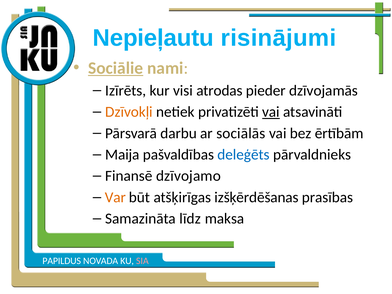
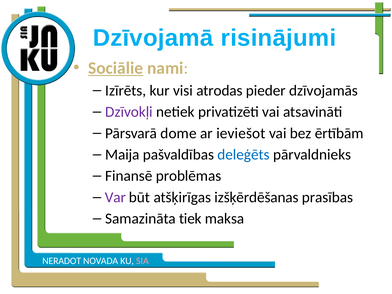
Nepieļautu: Nepieļautu -> Dzīvojamā
Dzīvokļi colour: orange -> purple
vai at (271, 112) underline: present -> none
darbu: darbu -> dome
sociālās: sociālās -> ieviešot
dzīvojamo: dzīvojamo -> problēmas
Var colour: orange -> purple
līdz: līdz -> tiek
PAPILDUS: PAPILDUS -> NERADOT
